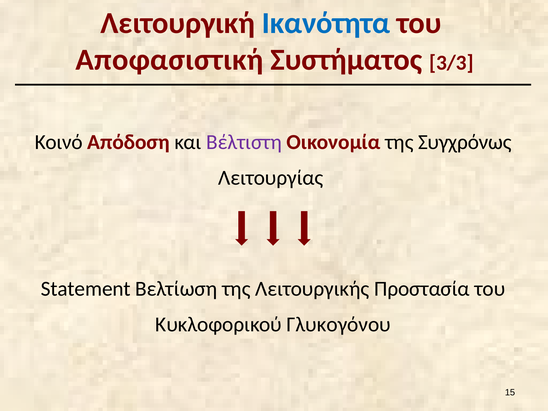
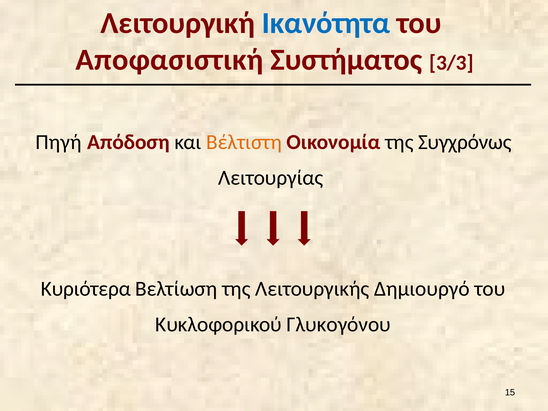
Κοινό: Κοινό -> Πηγή
Βέλτιστη colour: purple -> orange
Statement: Statement -> Κυριότερα
Προστασία: Προστασία -> Δημιουργό
